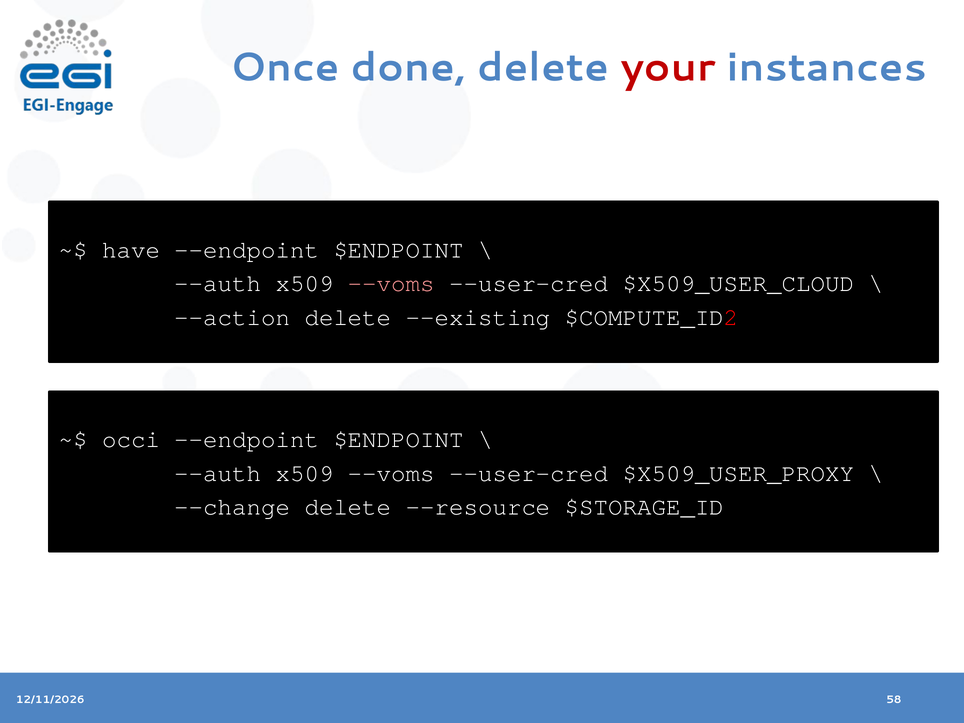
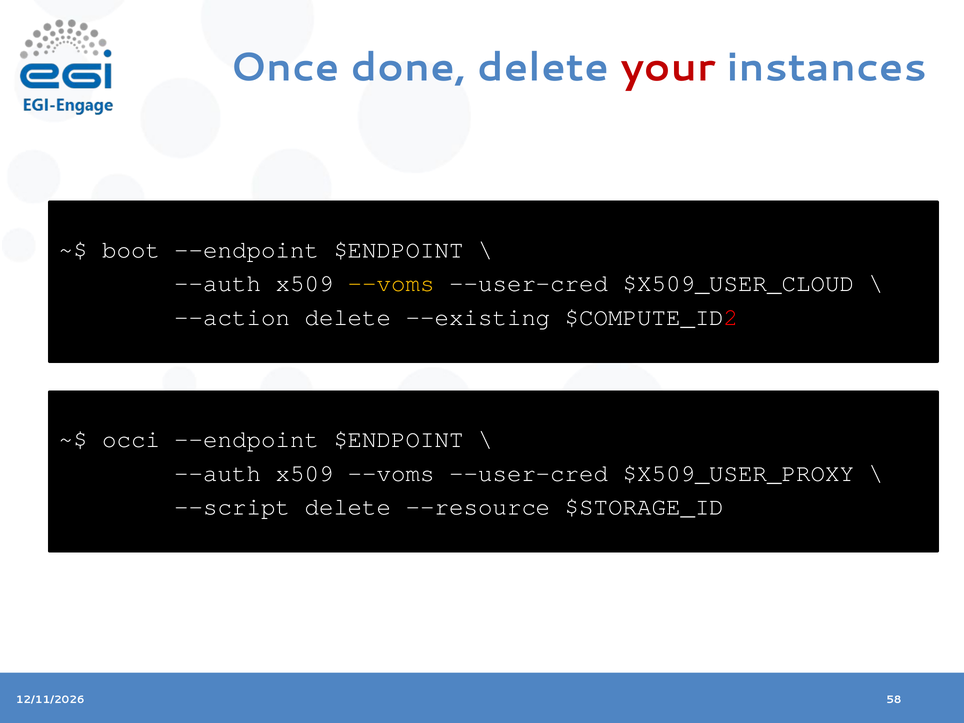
have: have -> boot
--voms at (391, 283) colour: pink -> yellow
--change: --change -> --script
